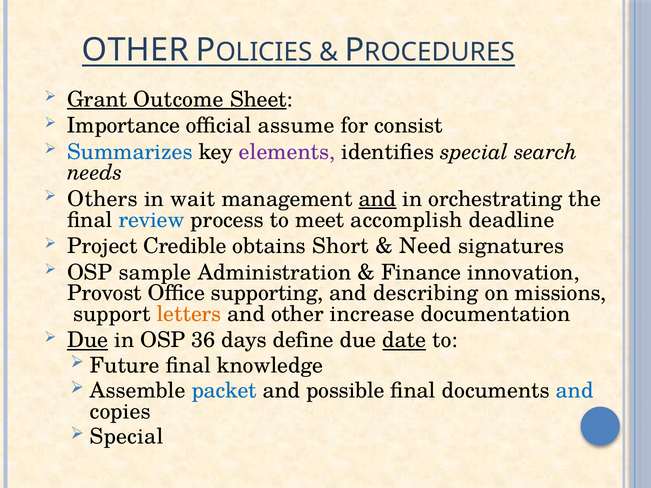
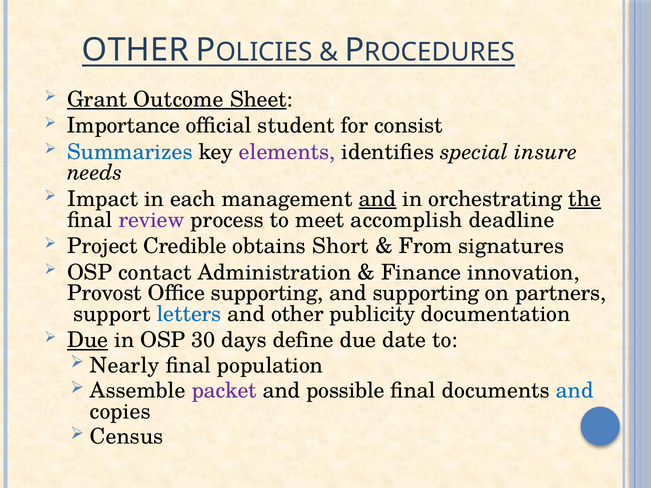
assume: assume -> student
search: search -> insure
Others: Others -> Impact
wait: wait -> each
the underline: none -> present
review colour: blue -> purple
Need: Need -> From
sample: sample -> contact
and describing: describing -> supporting
missions: missions -> partners
letters colour: orange -> blue
increase: increase -> publicity
36: 36 -> 30
date underline: present -> none
Future: Future -> Nearly
knowledge: knowledge -> population
packet colour: blue -> purple
Special at (127, 437): Special -> Census
